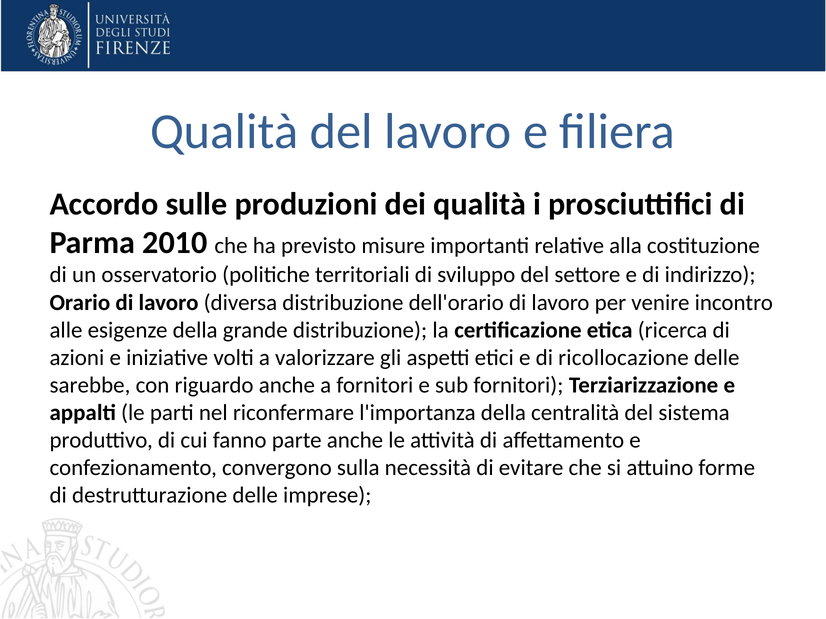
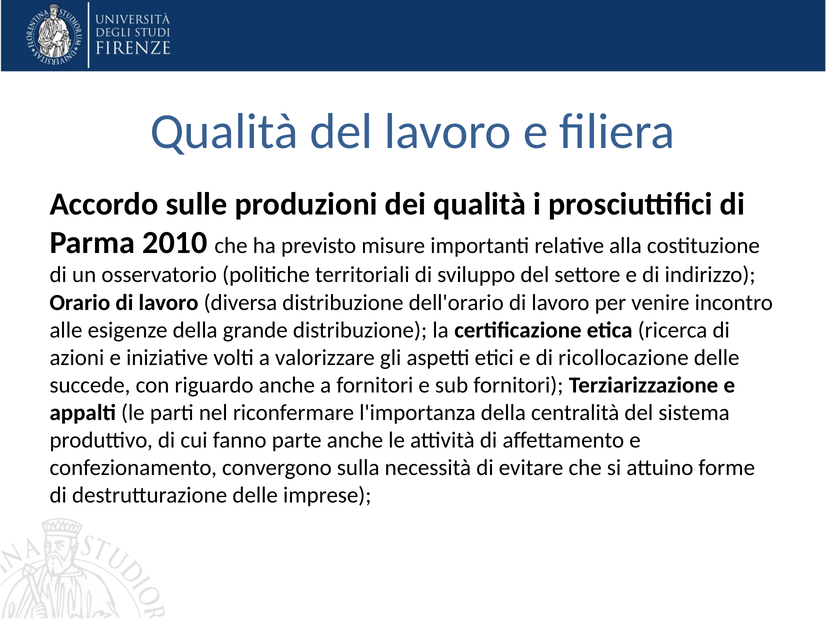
sarebbe: sarebbe -> succede
